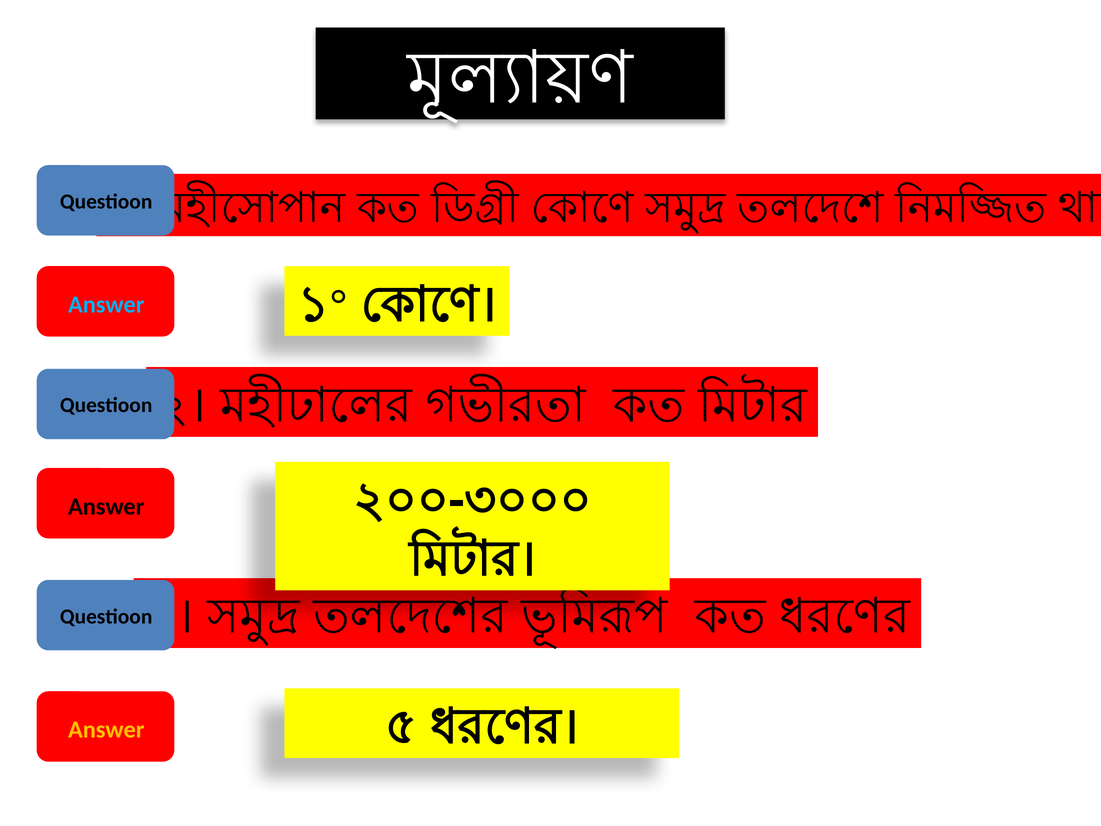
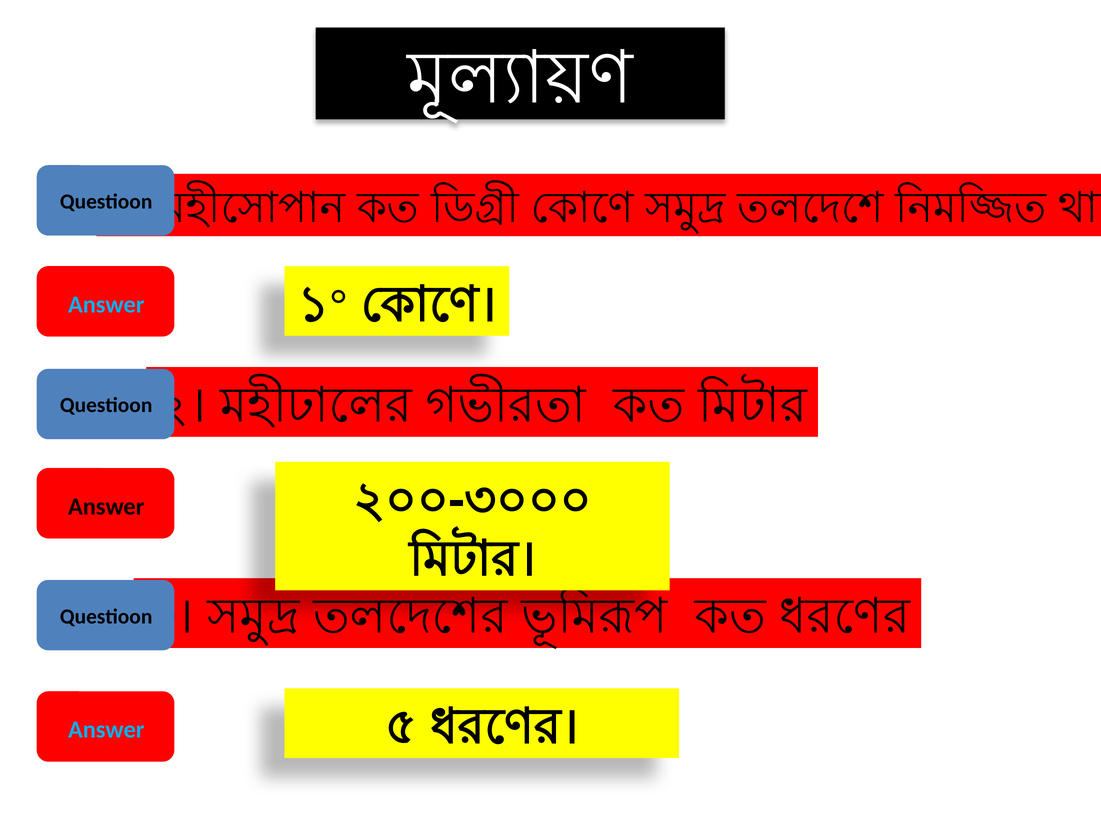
Answer at (106, 730) colour: yellow -> light blue
